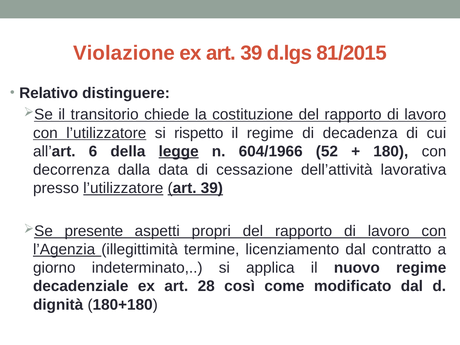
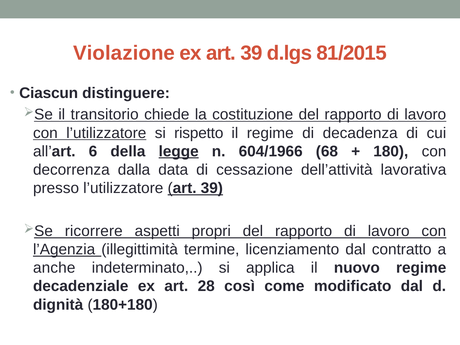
Relativo: Relativo -> Ciascun
52: 52 -> 68
l’utilizzatore at (123, 188) underline: present -> none
presente: presente -> ricorrere
giorno: giorno -> anche
